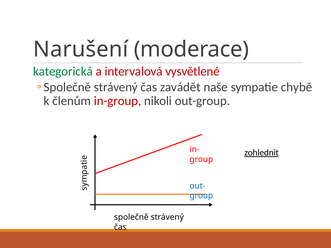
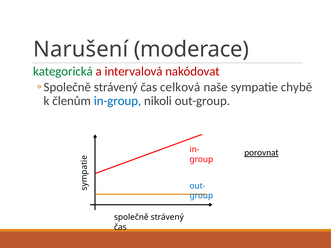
vysvětlené: vysvětlené -> nakódovat
zavádět: zavádět -> celková
in-group colour: red -> blue
zohlednit: zohlednit -> porovnat
